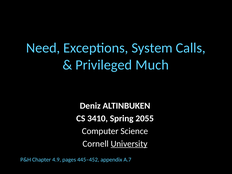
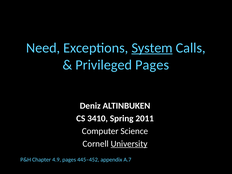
System underline: none -> present
Privileged Much: Much -> Pages
2055: 2055 -> 2011
